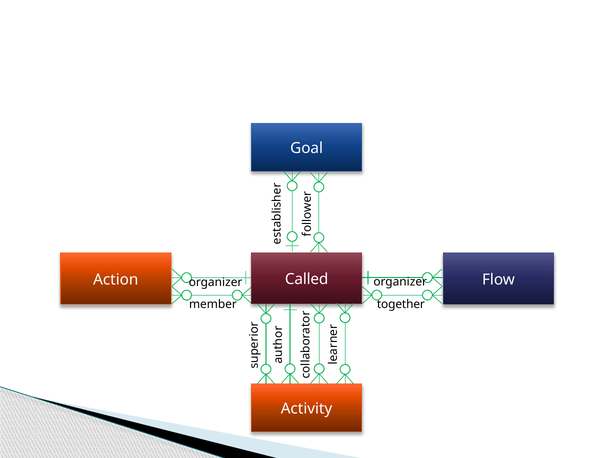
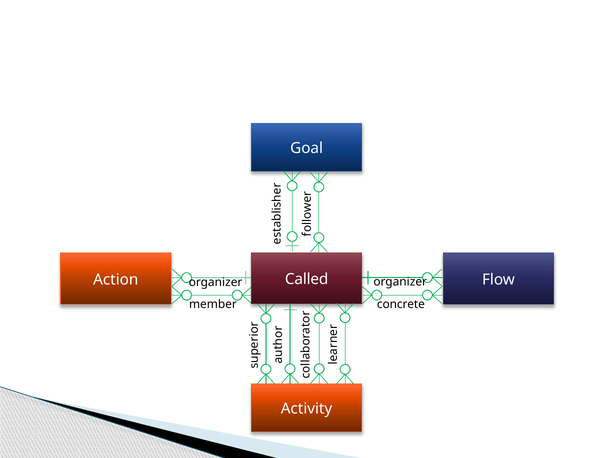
together: together -> concrete
